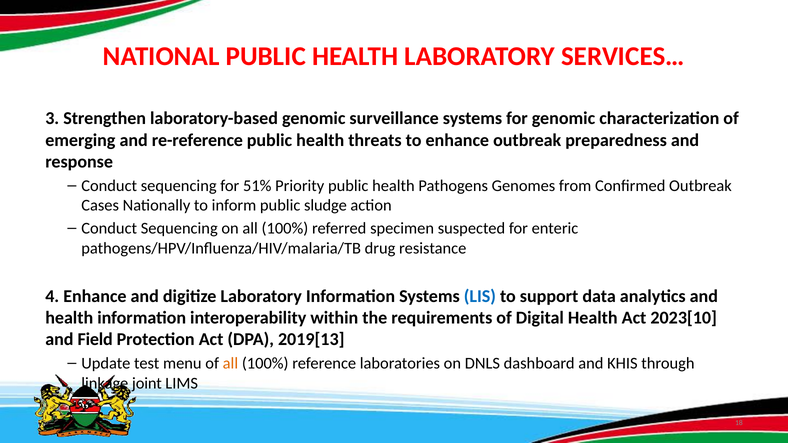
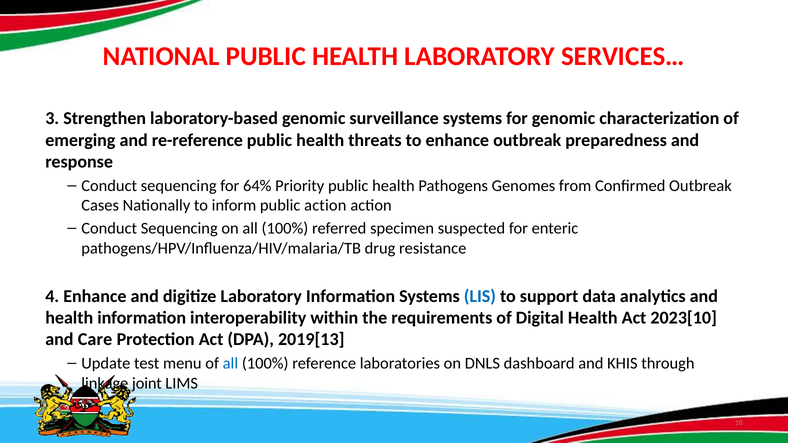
51%: 51% -> 64%
public sludge: sludge -> action
Field: Field -> Care
all at (230, 364) colour: orange -> blue
